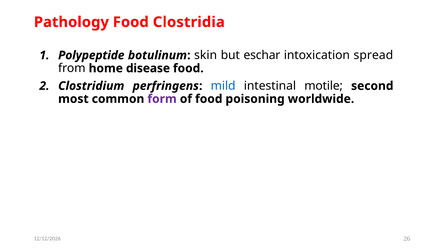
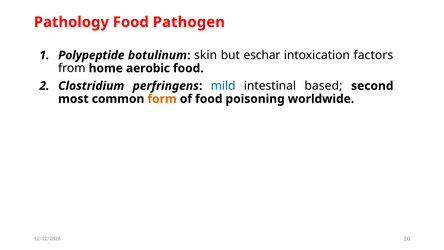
Clostridia: Clostridia -> Pathogen
spread: spread -> factors
disease: disease -> aerobic
motile: motile -> based
form colour: purple -> orange
